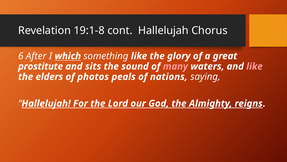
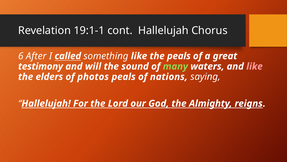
19:1-8: 19:1-8 -> 19:1-1
which: which -> called
the glory: glory -> peals
prostitute: prostitute -> testimony
sits: sits -> will
many colour: pink -> light green
